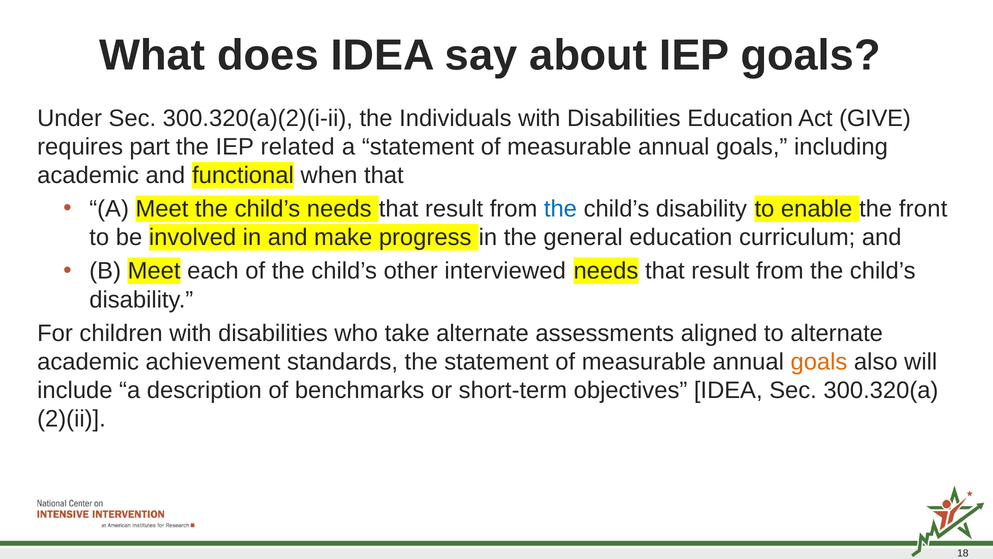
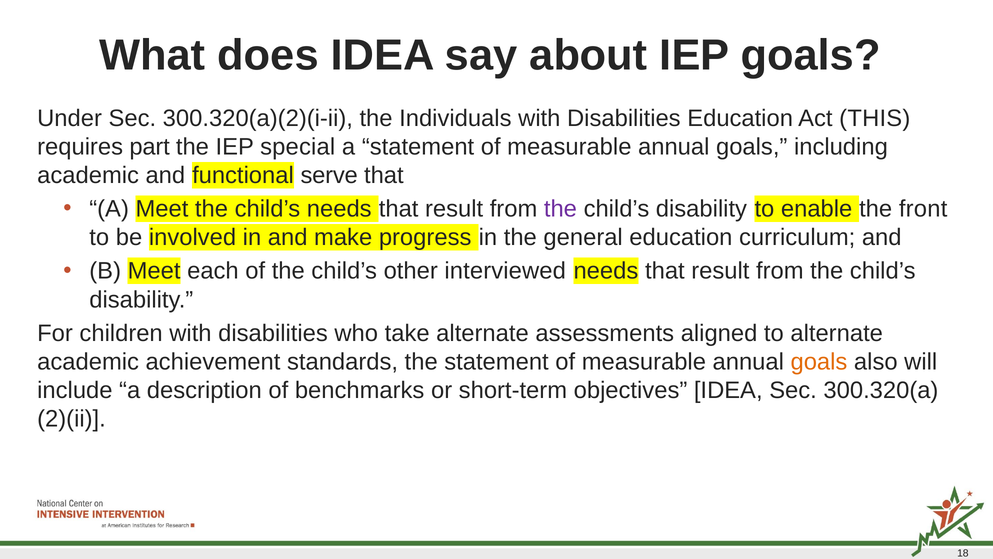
GIVE: GIVE -> THIS
related: related -> special
when: when -> serve
the at (560, 209) colour: blue -> purple
